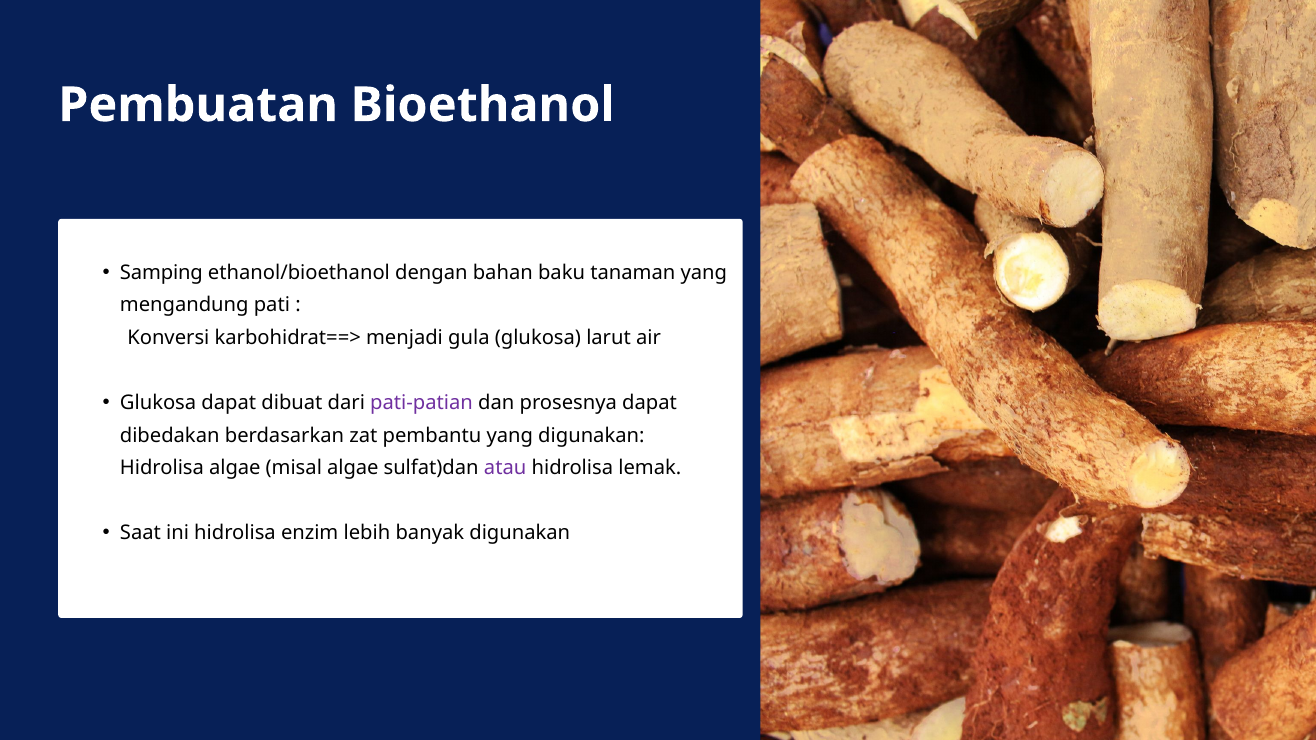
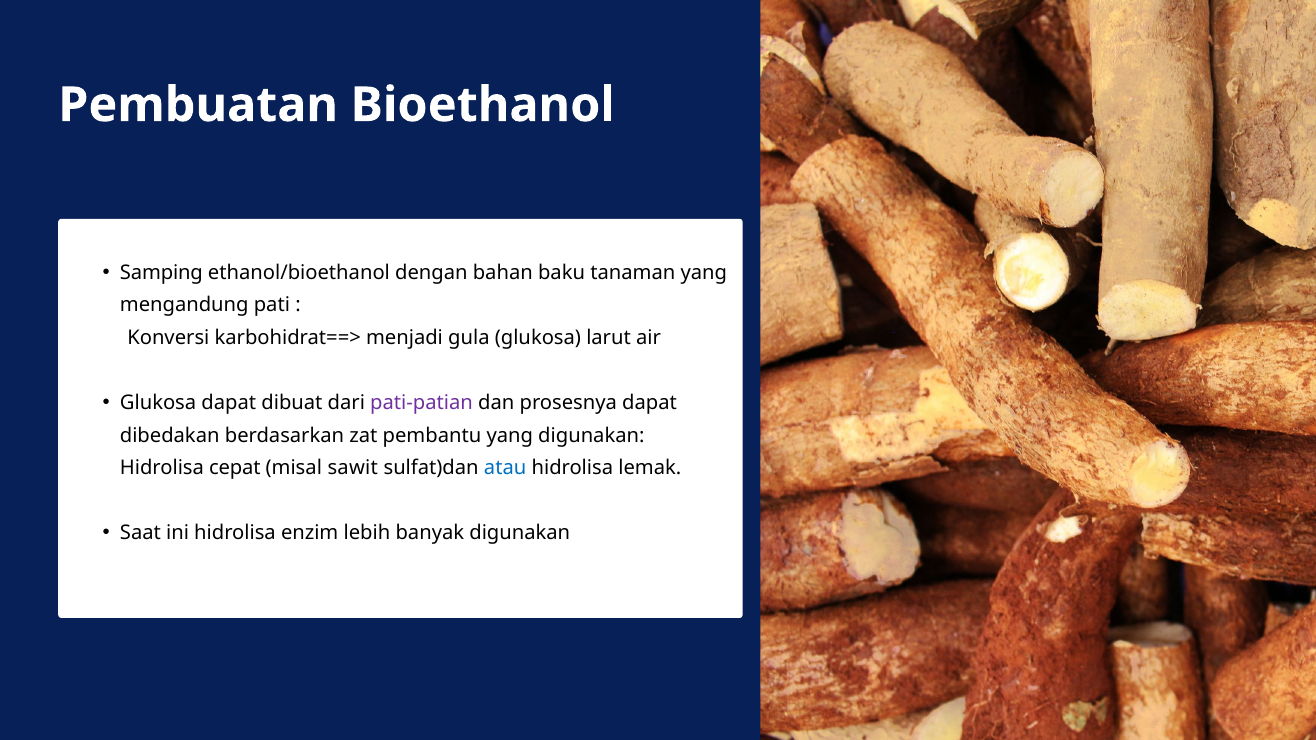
Hidrolisa algae: algae -> cepat
misal algae: algae -> sawit
atau colour: purple -> blue
